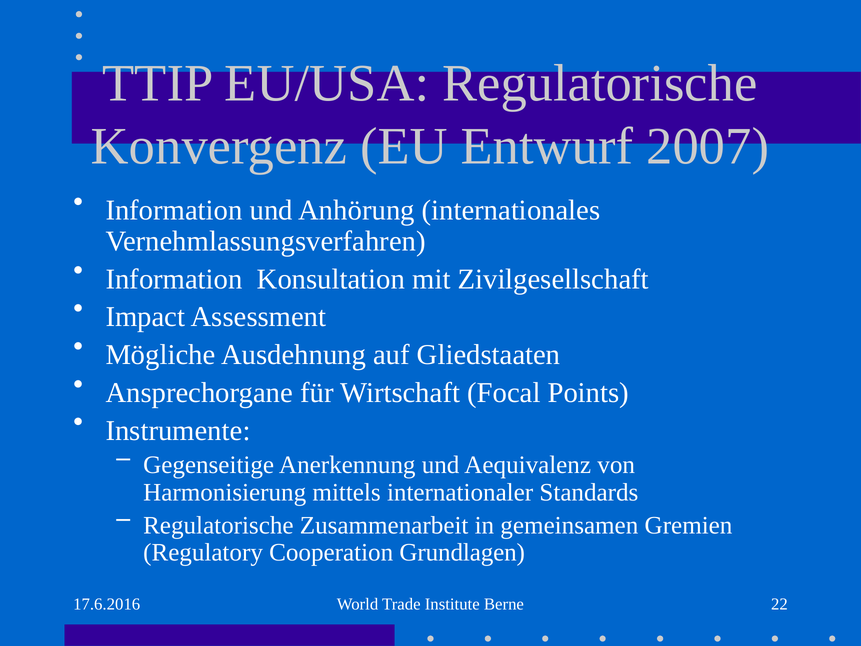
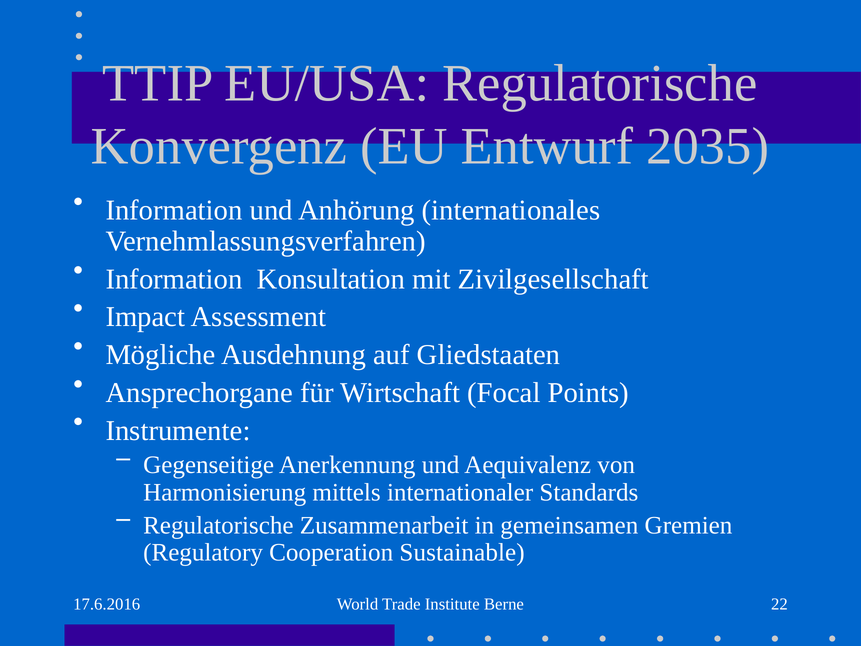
2007: 2007 -> 2035
Grundlagen: Grundlagen -> Sustainable
